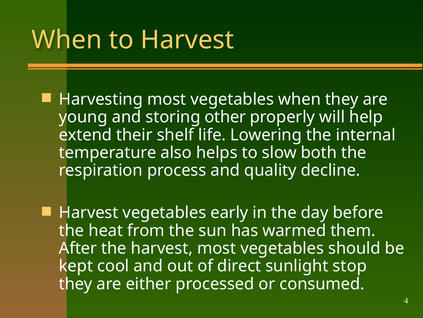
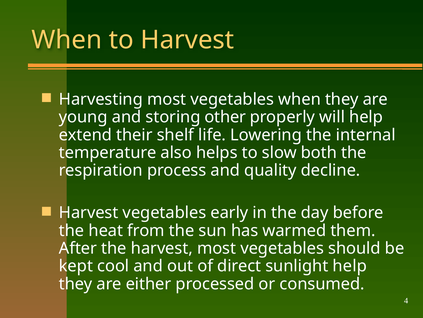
sunlight stop: stop -> help
